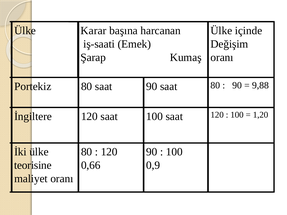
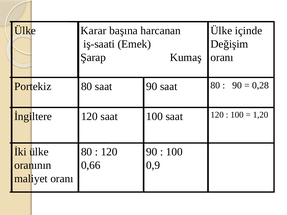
9,88: 9,88 -> 0,28
teorisine: teorisine -> oranının
